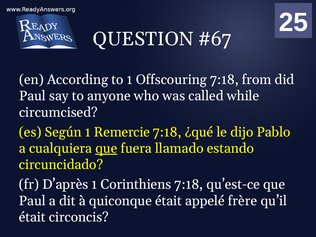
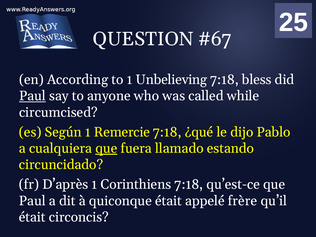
Offscouring: Offscouring -> Unbelieving
from: from -> bless
Paul at (32, 96) underline: none -> present
